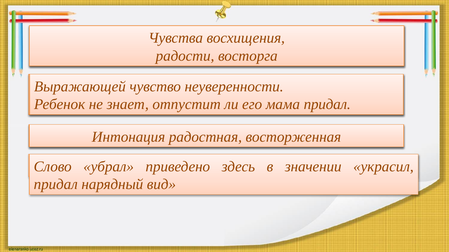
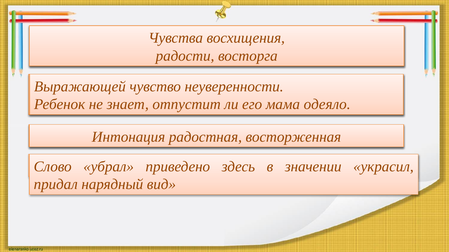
придал at (327, 105): придал -> одеяло
